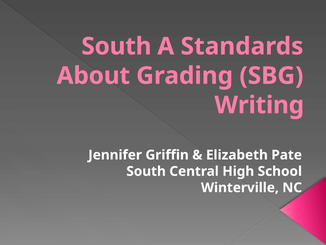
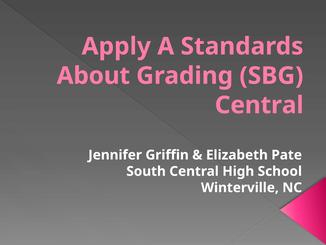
South at (116, 46): South -> Apply
Writing at (259, 105): Writing -> Central
